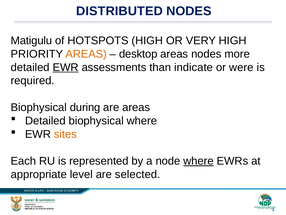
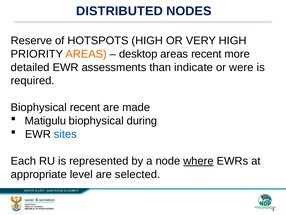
Matigulu: Matigulu -> Reserve
areas nodes: nodes -> recent
EWR at (66, 67) underline: present -> none
Biophysical during: during -> recent
are areas: areas -> made
Detailed at (45, 121): Detailed -> Matigulu
biophysical where: where -> during
sites colour: orange -> blue
